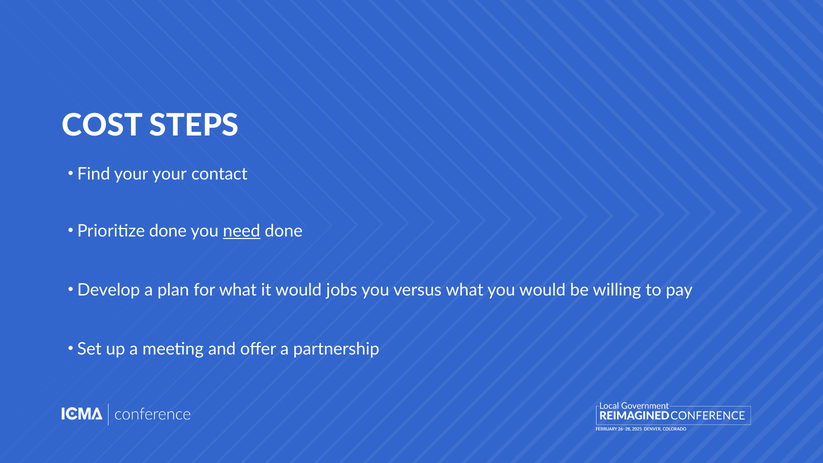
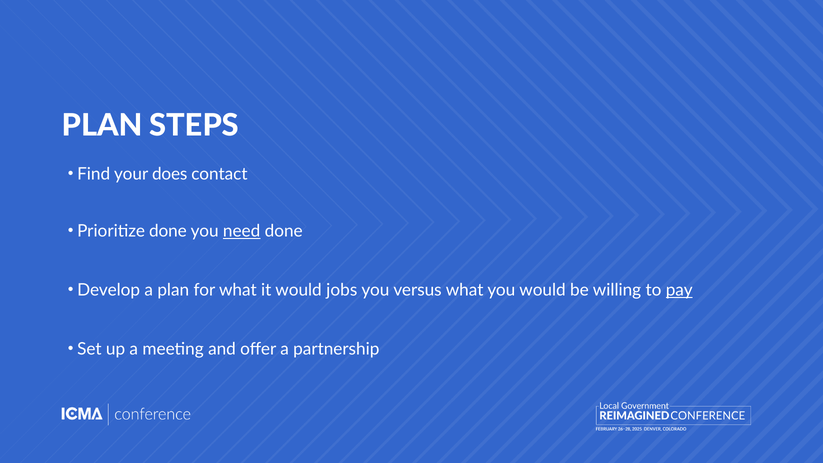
COST at (102, 126): COST -> PLAN
your your: your -> does
pay underline: none -> present
